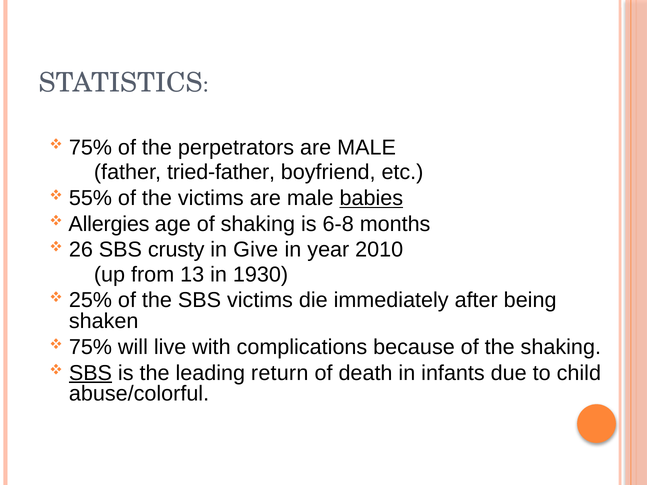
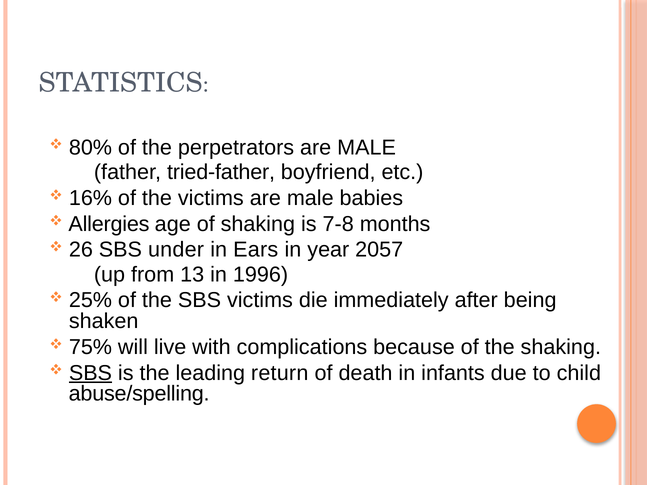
75% at (90, 148): 75% -> 80%
55%: 55% -> 16%
babies underline: present -> none
6-8: 6-8 -> 7-8
crusty: crusty -> under
Give: Give -> Ears
2010: 2010 -> 2057
1930: 1930 -> 1996
abuse/colorful: abuse/colorful -> abuse/spelling
